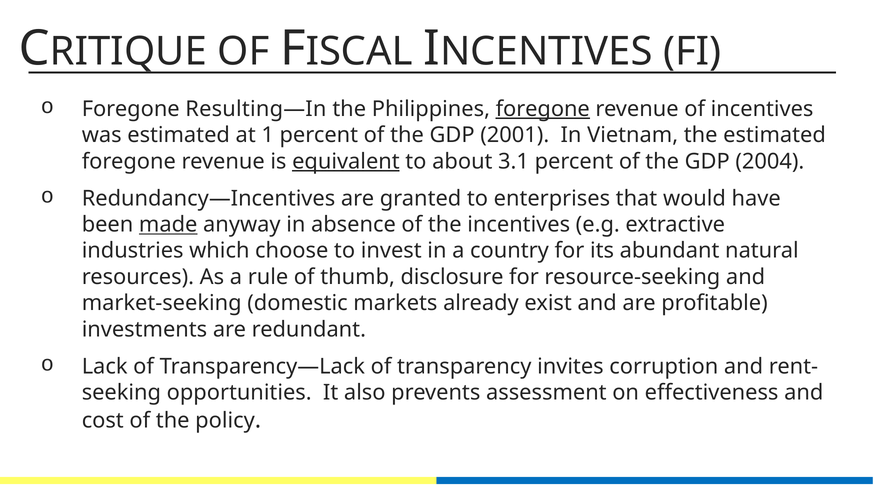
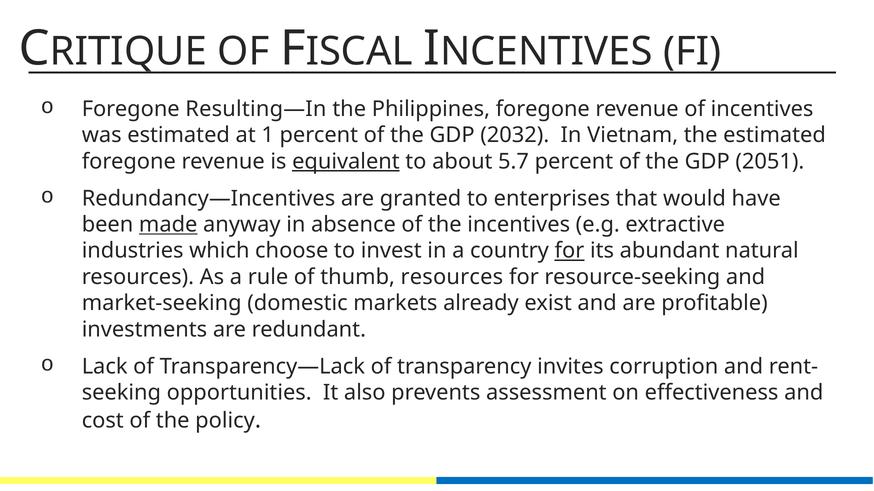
foregone at (543, 109) underline: present -> none
2001: 2001 -> 2032
3.1: 3.1 -> 5.7
2004: 2004 -> 2051
for at (569, 251) underline: none -> present
thumb disclosure: disclosure -> resources
